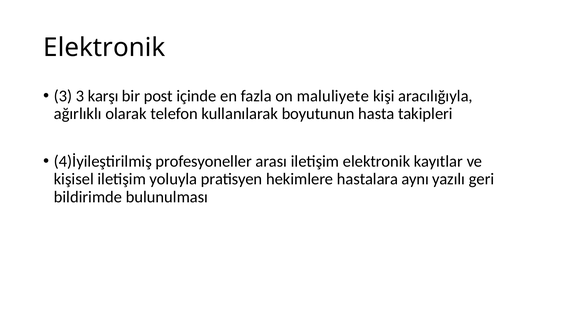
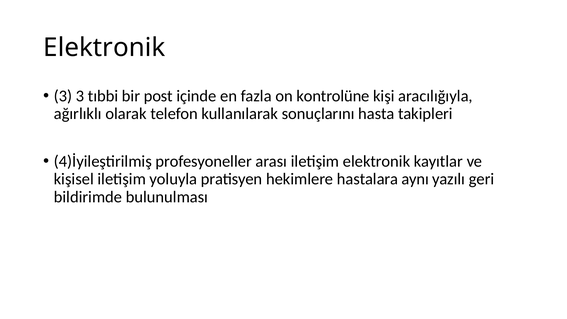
karşı: karşı -> tıbbi
maluliyete: maluliyete -> kontrolüne
boyutunun: boyutunun -> sonuçlarını
